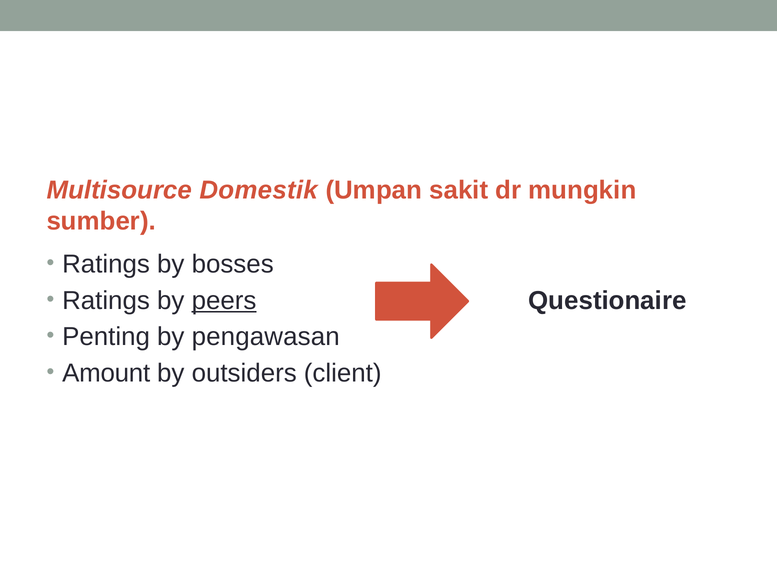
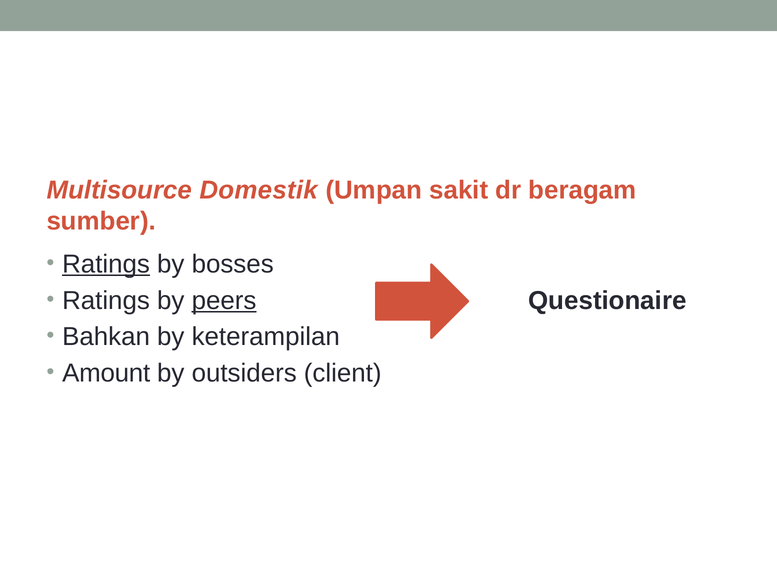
mungkin: mungkin -> beragam
Ratings at (106, 264) underline: none -> present
Penting: Penting -> Bahkan
pengawasan: pengawasan -> keterampilan
